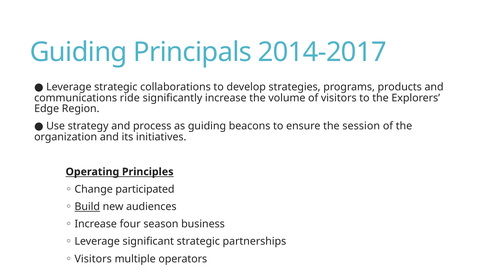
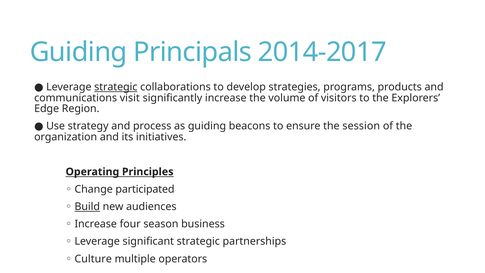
strategic at (116, 87) underline: none -> present
ride: ride -> visit
Visitors at (93, 259): Visitors -> Culture
